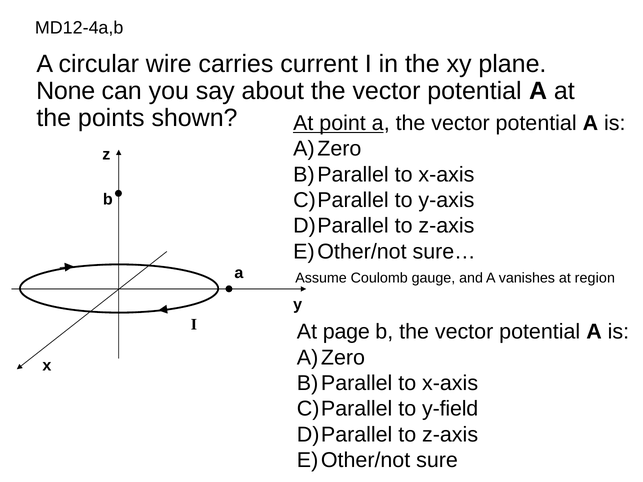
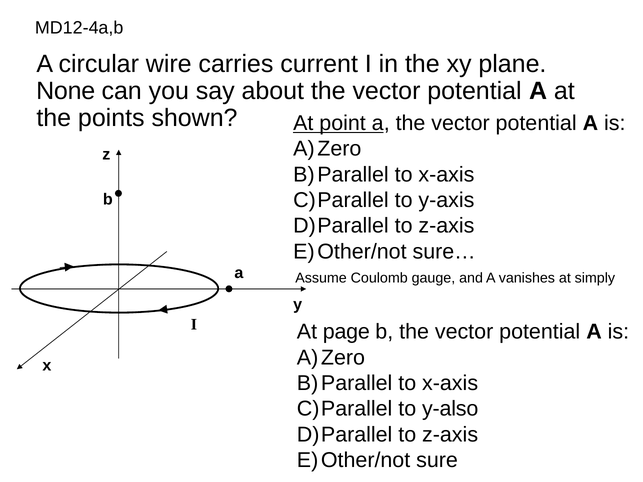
region: region -> simply
y-field: y-field -> y-also
